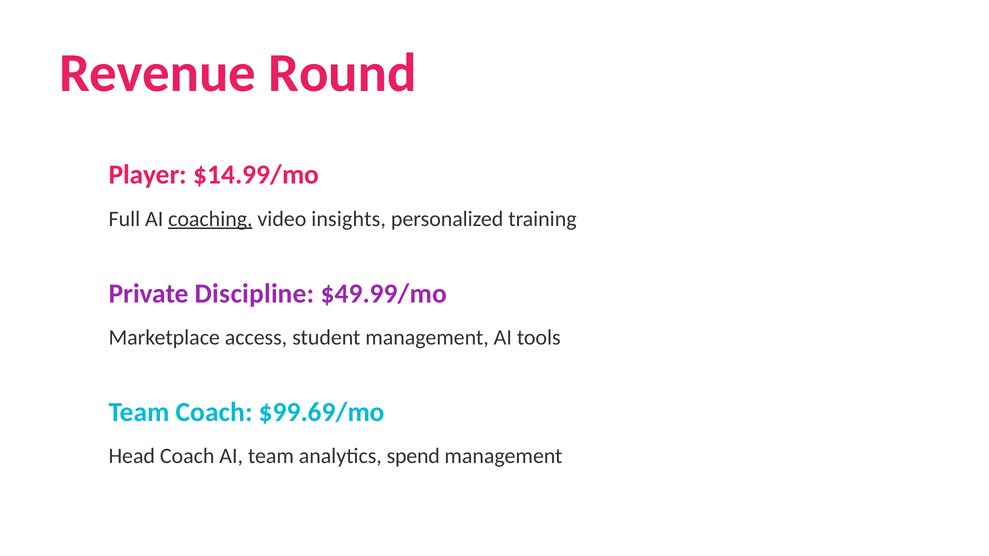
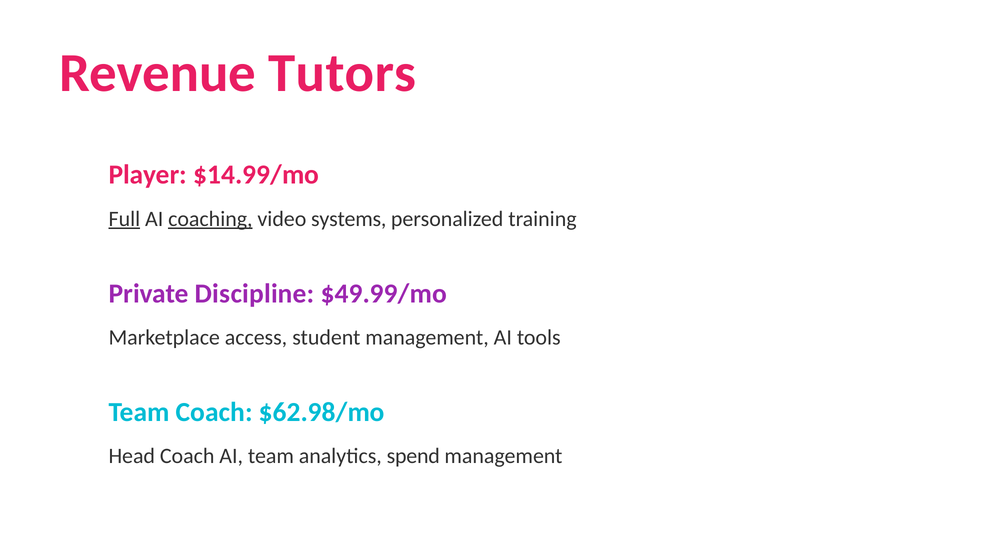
Round: Round -> Tutors
Full underline: none -> present
insights: insights -> systems
$99.69/mo: $99.69/mo -> $62.98/mo
